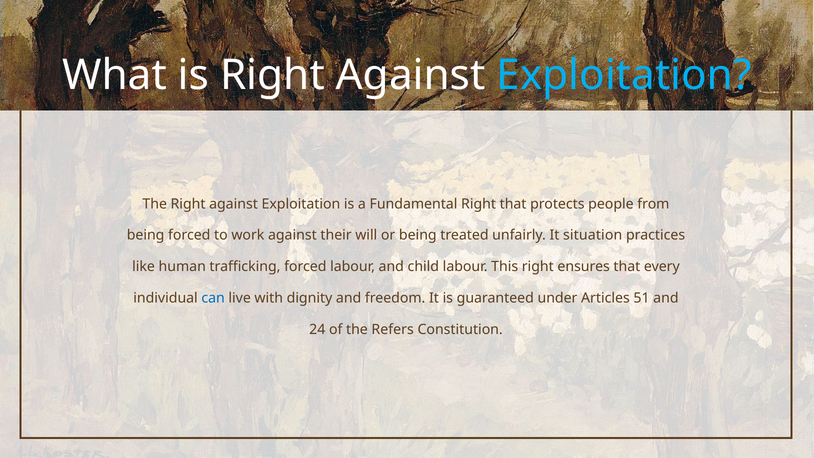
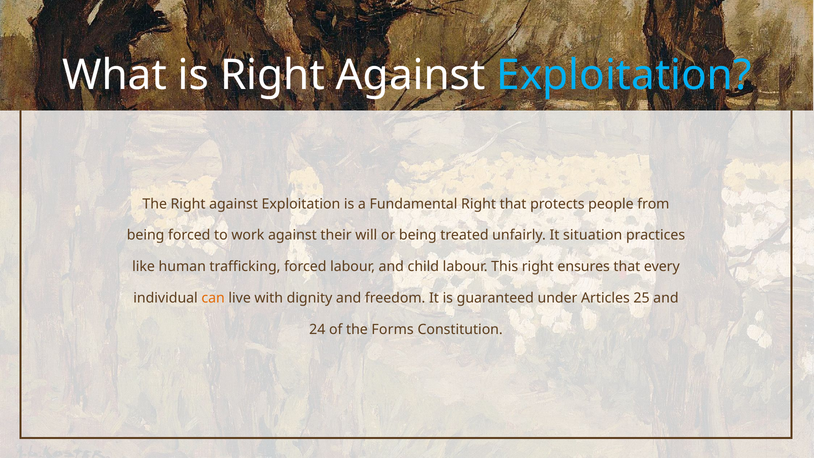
can colour: blue -> orange
51: 51 -> 25
Refers: Refers -> Forms
